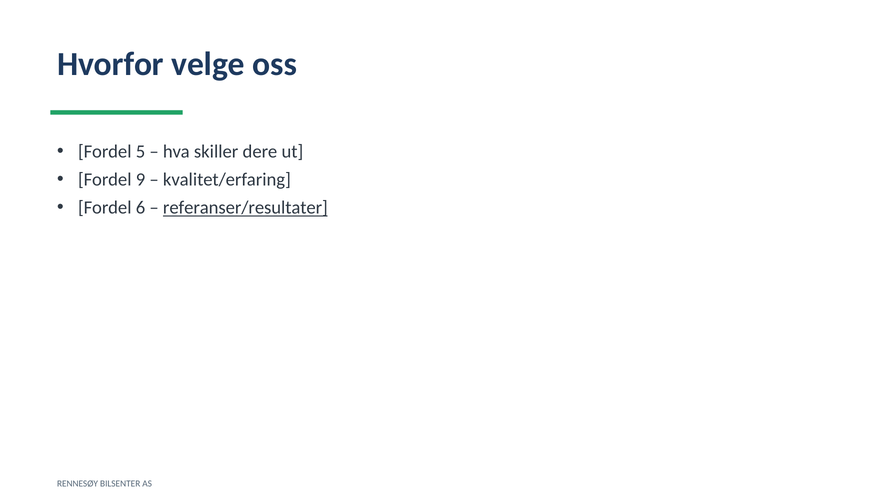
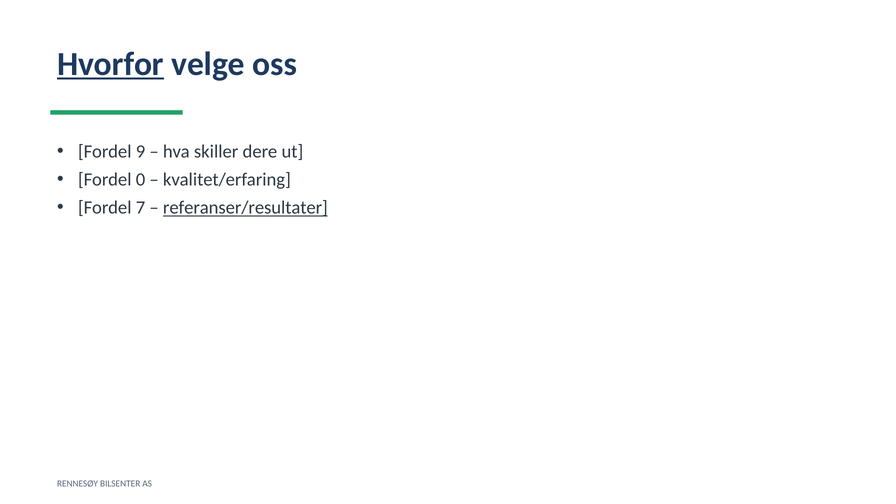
Hvorfor underline: none -> present
5: 5 -> 9
9: 9 -> 0
6: 6 -> 7
